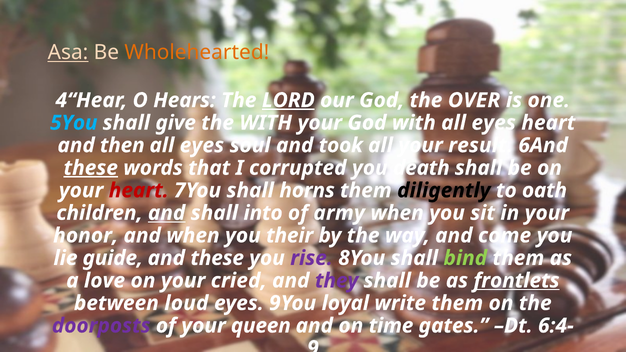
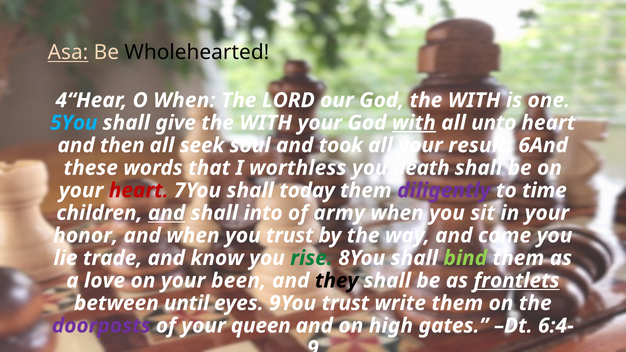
Wholehearted colour: orange -> black
O Hears: Hears -> When
LORD underline: present -> none
God the OVER: OVER -> WITH
with at (414, 123) underline: none -> present
eyes at (494, 123): eyes -> unto
eyes at (202, 145): eyes -> seek
these at (91, 168) underline: present -> none
corrupted: corrupted -> worthless
horns: horns -> today
diligently colour: black -> purple
oath: oath -> time
you their: their -> trust
guide: guide -> trade
and these: these -> know
rise colour: purple -> green
cried: cried -> been
they colour: purple -> black
loud: loud -> until
9You loyal: loyal -> trust
time: time -> high
